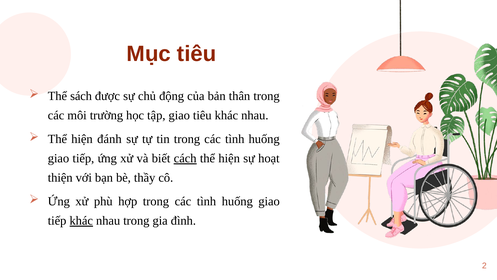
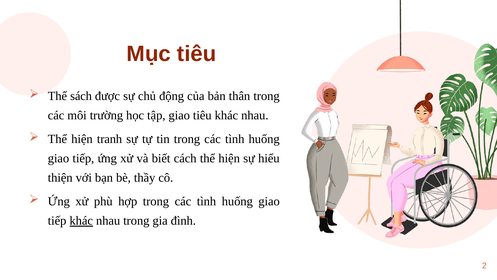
đánh: đánh -> tranh
cách underline: present -> none
hoạt: hoạt -> hiểu
